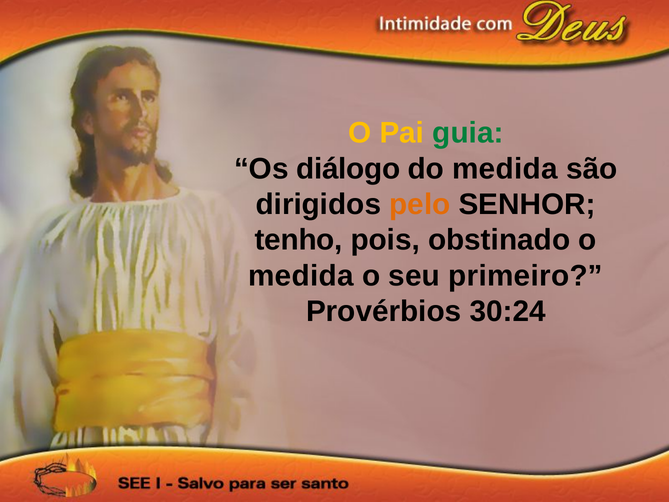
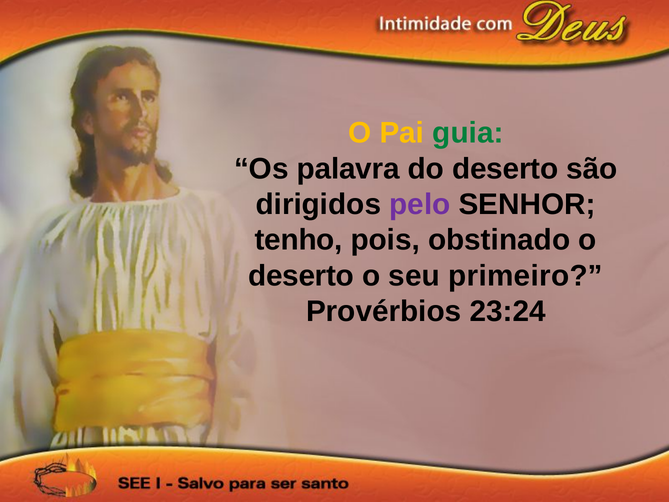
diálogo: diálogo -> palavra
do medida: medida -> deserto
pelo colour: orange -> purple
medida at (301, 276): medida -> deserto
30:24: 30:24 -> 23:24
